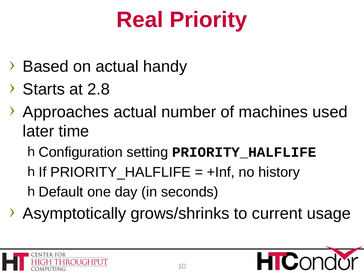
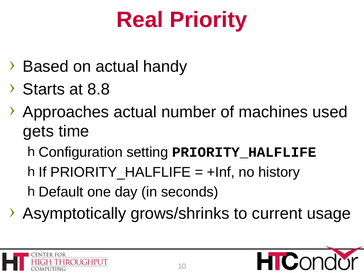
2.8: 2.8 -> 8.8
later: later -> gets
